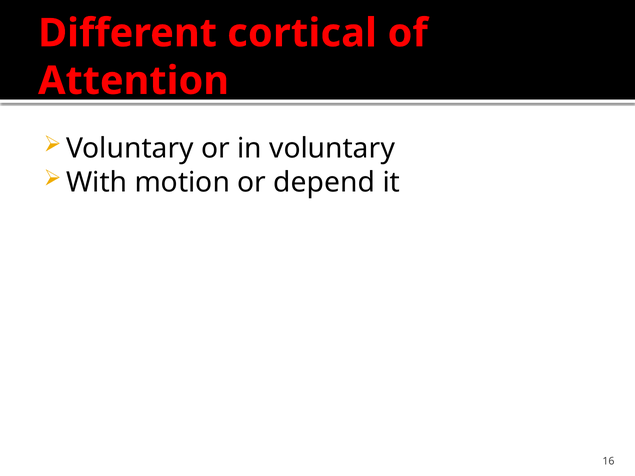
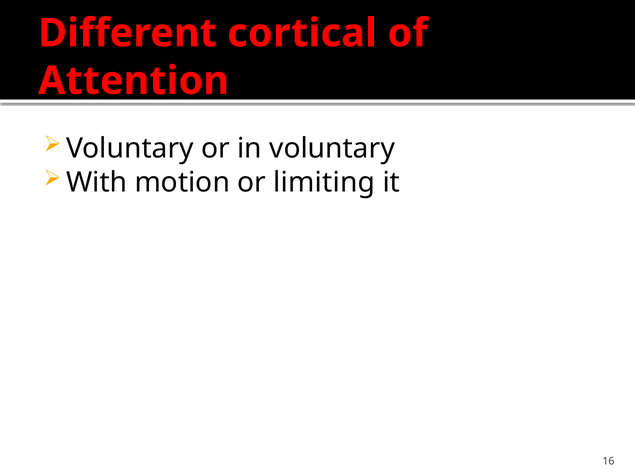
depend: depend -> limiting
